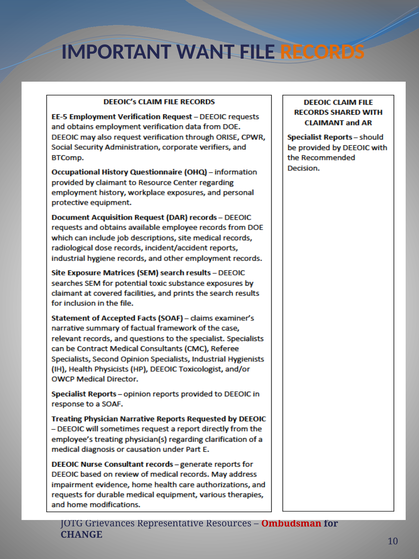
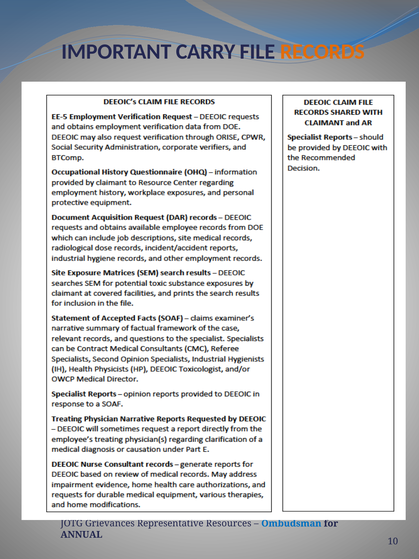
WANT: WANT -> CARRY
Ombudsman colour: red -> blue
CHANGE: CHANGE -> ANNUAL
